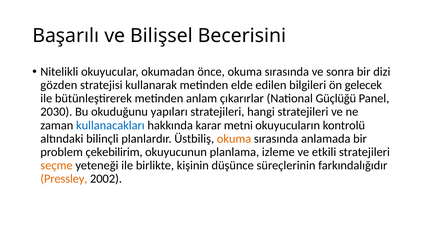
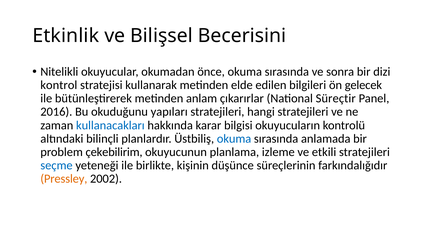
Başarılı: Başarılı -> Etkinlik
gözden: gözden -> kontrol
Güçlüğü: Güçlüğü -> Süreçtir
2030: 2030 -> 2016
metni: metni -> bilgisi
okuma at (234, 139) colour: orange -> blue
seçme colour: orange -> blue
